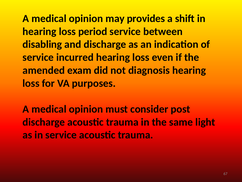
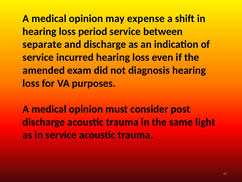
provides: provides -> expense
disabling: disabling -> separate
